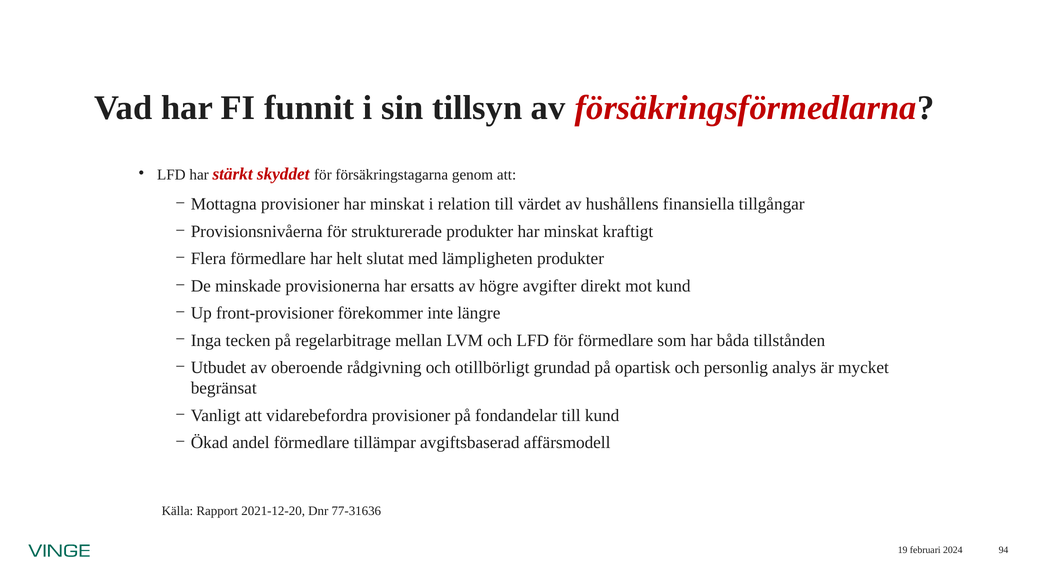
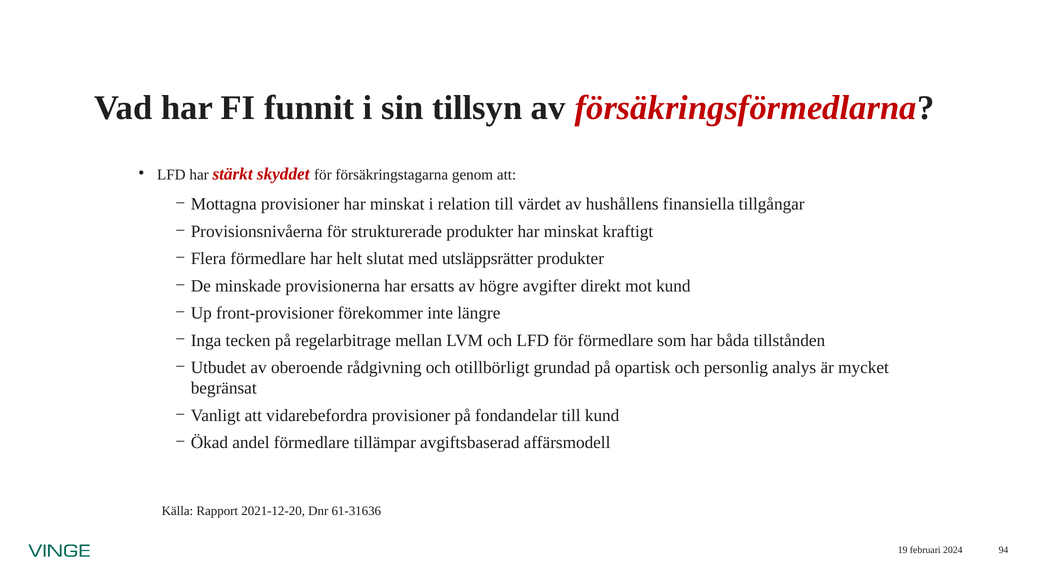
lämpligheten: lämpligheten -> utsläppsrätter
77-31636: 77-31636 -> 61-31636
